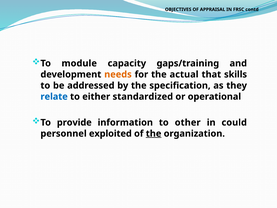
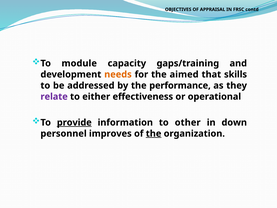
actual: actual -> aimed
specification: specification -> performance
relate colour: blue -> purple
standardized: standardized -> effectiveness
provide underline: none -> present
could: could -> down
exploited: exploited -> improves
